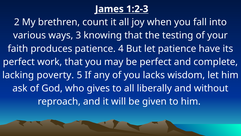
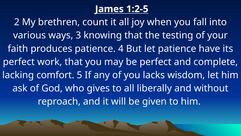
1:2-3: 1:2-3 -> 1:2-5
poverty: poverty -> comfort
